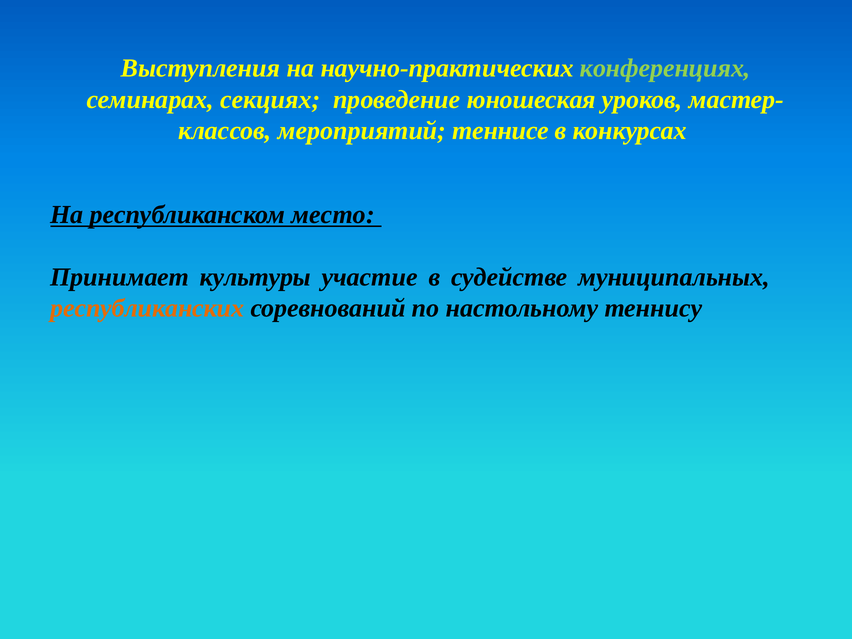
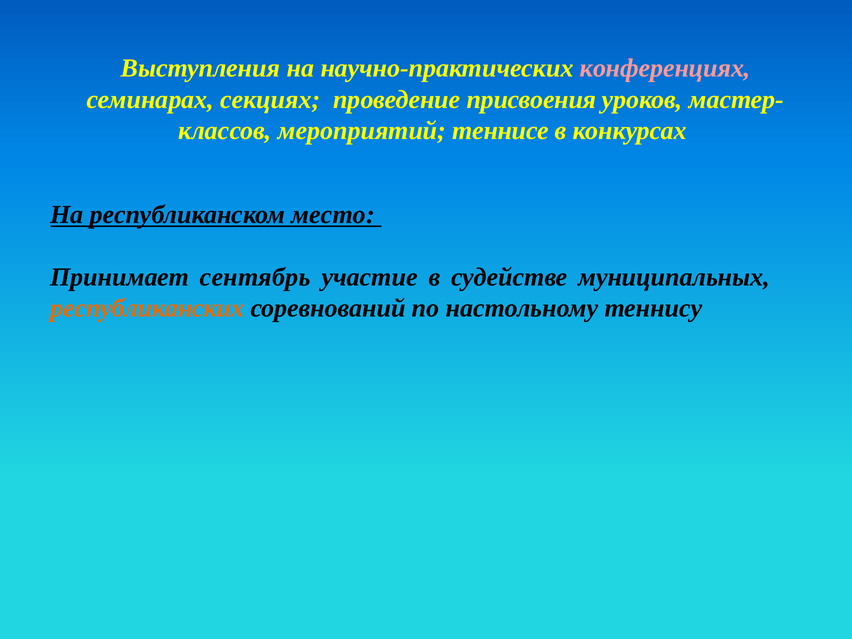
конференциях colour: light green -> pink
юношеская: юношеская -> присвоения
культуры: культуры -> сентябрь
